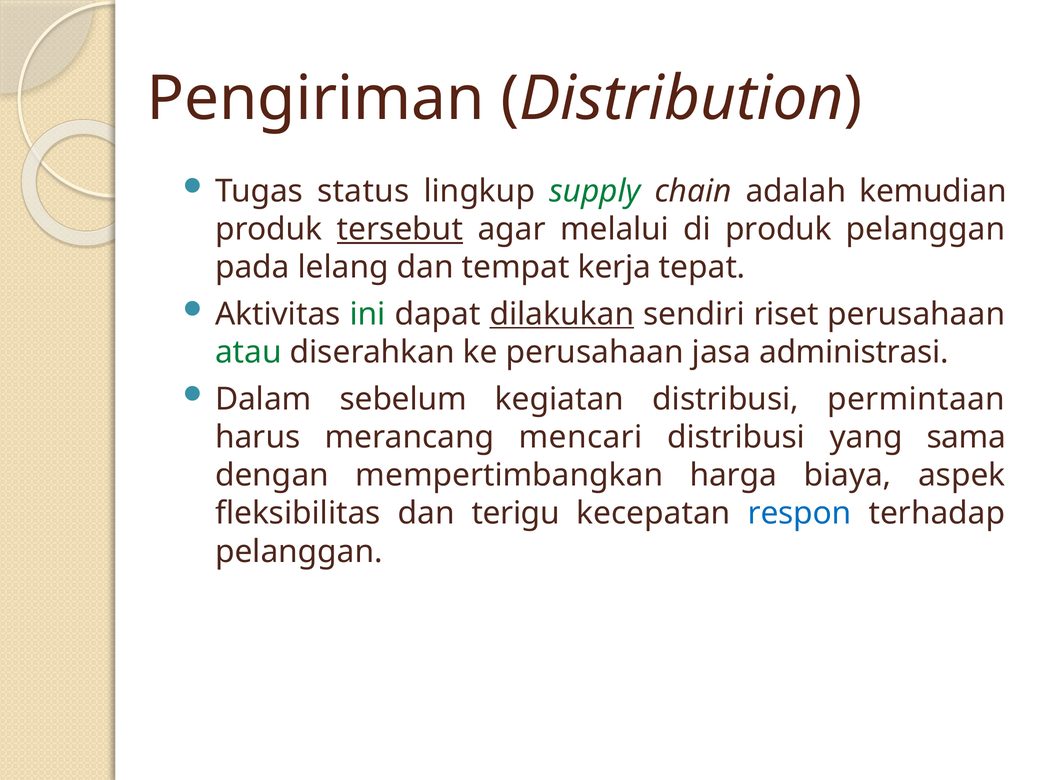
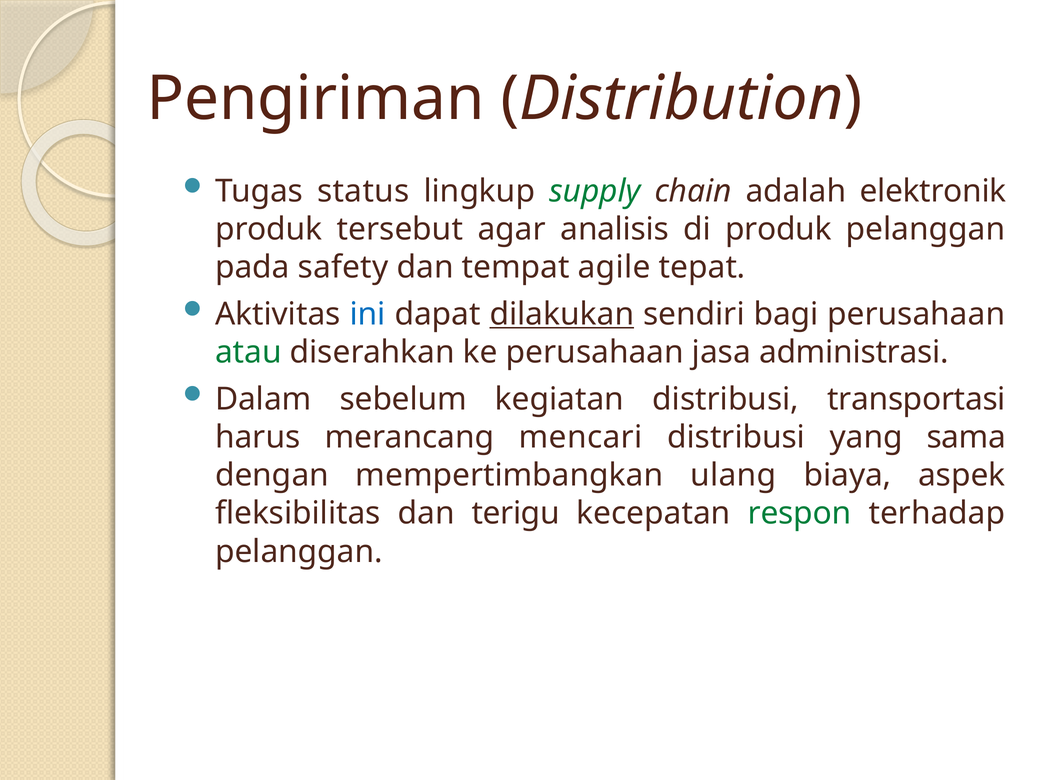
kemudian: kemudian -> elektronik
tersebut underline: present -> none
melalui: melalui -> analisis
lelang: lelang -> safety
kerja: kerja -> agile
ini colour: green -> blue
riset: riset -> bagi
permintaan: permintaan -> transportasi
harga: harga -> ulang
respon colour: blue -> green
